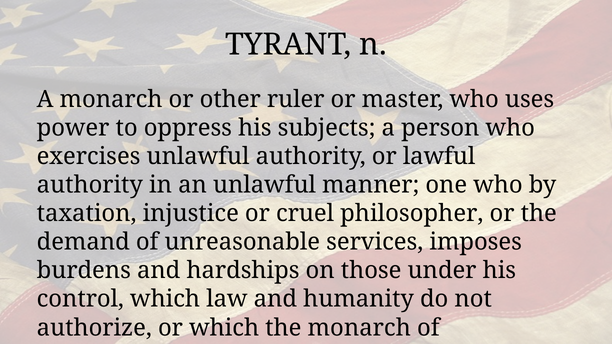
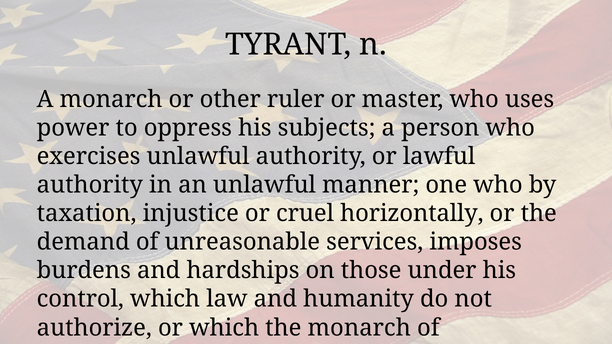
philosopher: philosopher -> horizontally
